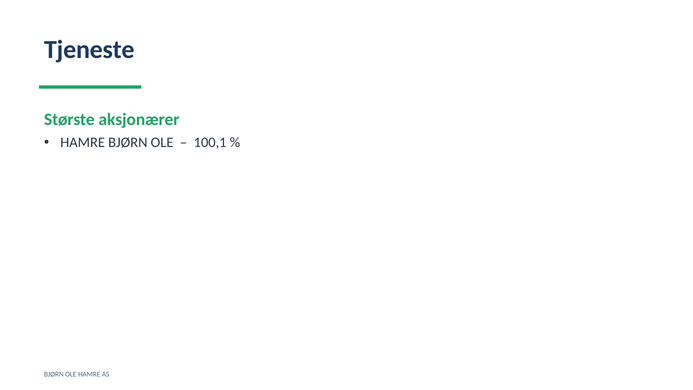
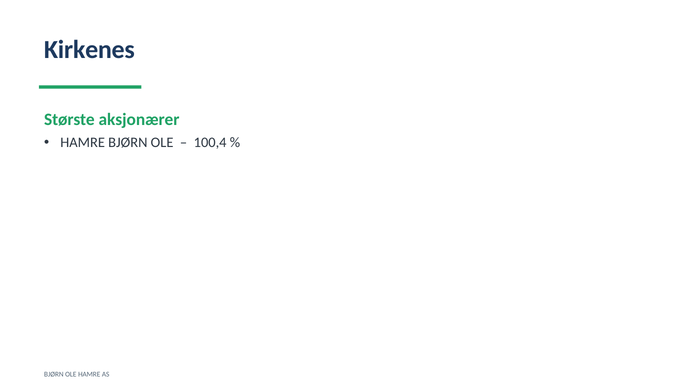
Tjeneste: Tjeneste -> Kirkenes
100,1: 100,1 -> 100,4
